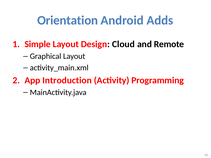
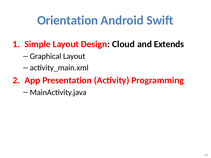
Adds: Adds -> Swift
Remote: Remote -> Extends
Introduction: Introduction -> Presentation
